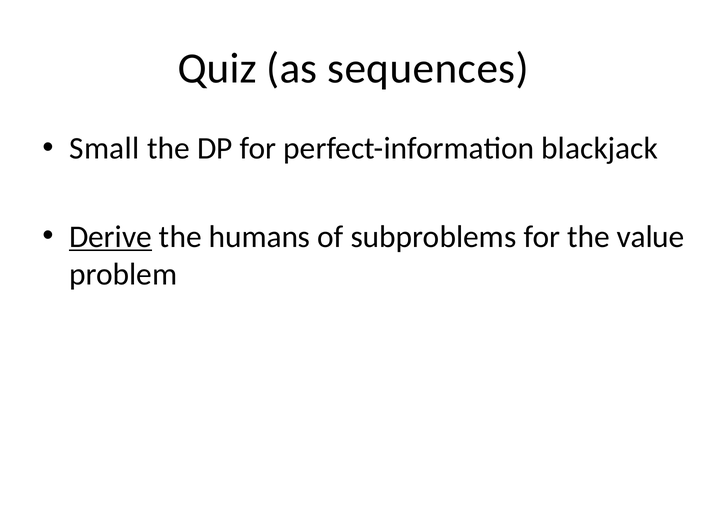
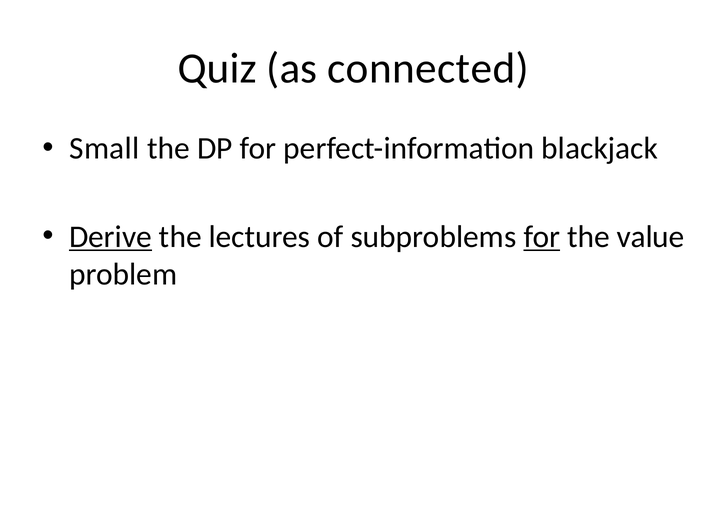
sequences: sequences -> connected
humans: humans -> lectures
for at (542, 237) underline: none -> present
